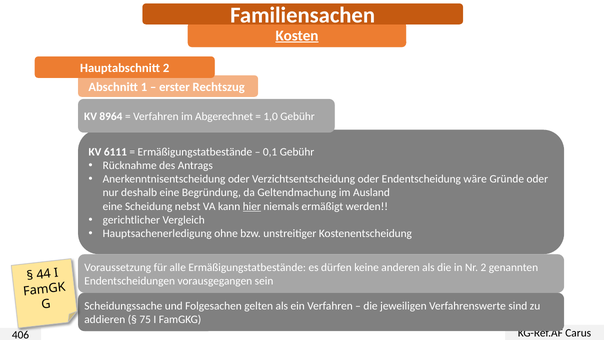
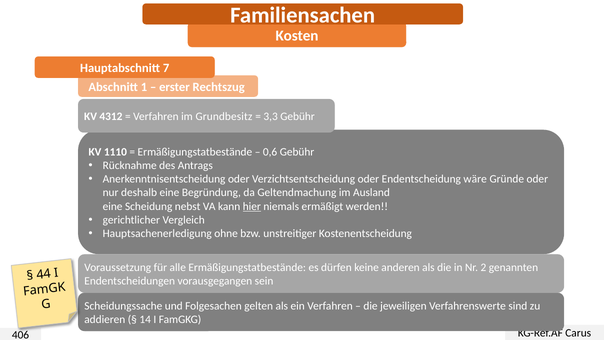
Kosten underline: present -> none
Hauptabschnitt 2: 2 -> 7
8964: 8964 -> 4312
Abgerechnet: Abgerechnet -> Grundbesitz
1,0: 1,0 -> 3,3
6111: 6111 -> 1110
0,1: 0,1 -> 0,6
75: 75 -> 14
